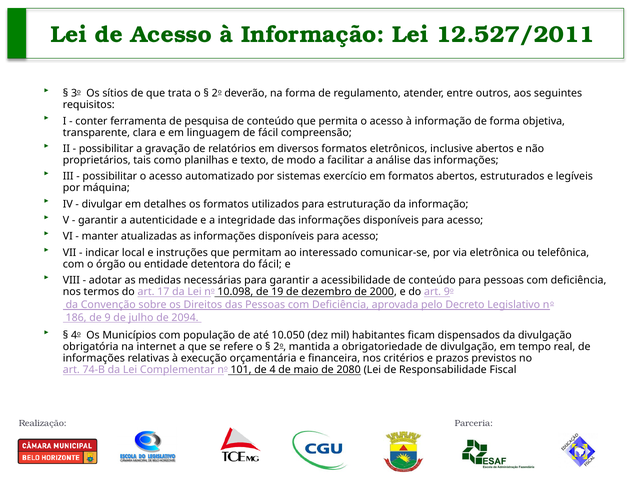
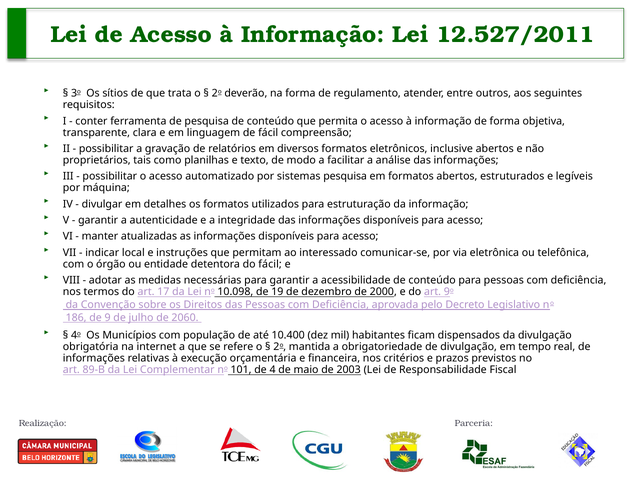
sistemas exercício: exercício -> pesquisa
2094: 2094 -> 2060
10.050: 10.050 -> 10.400
74-B: 74-B -> 89-B
2080: 2080 -> 2003
